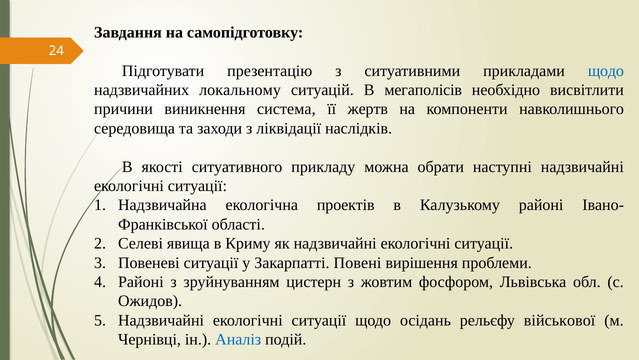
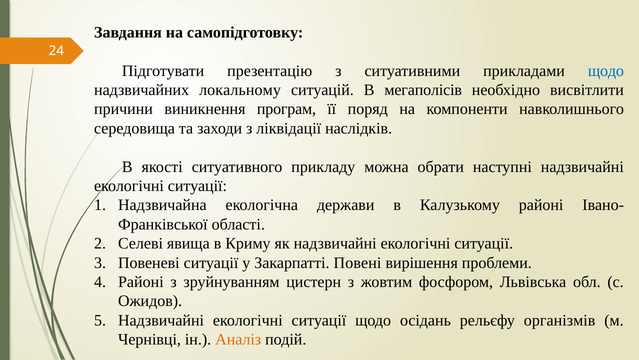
система: система -> програм
жертв: жертв -> поряд
проектів: проектів -> держави
військової: військової -> організмів
Аналіз colour: blue -> orange
